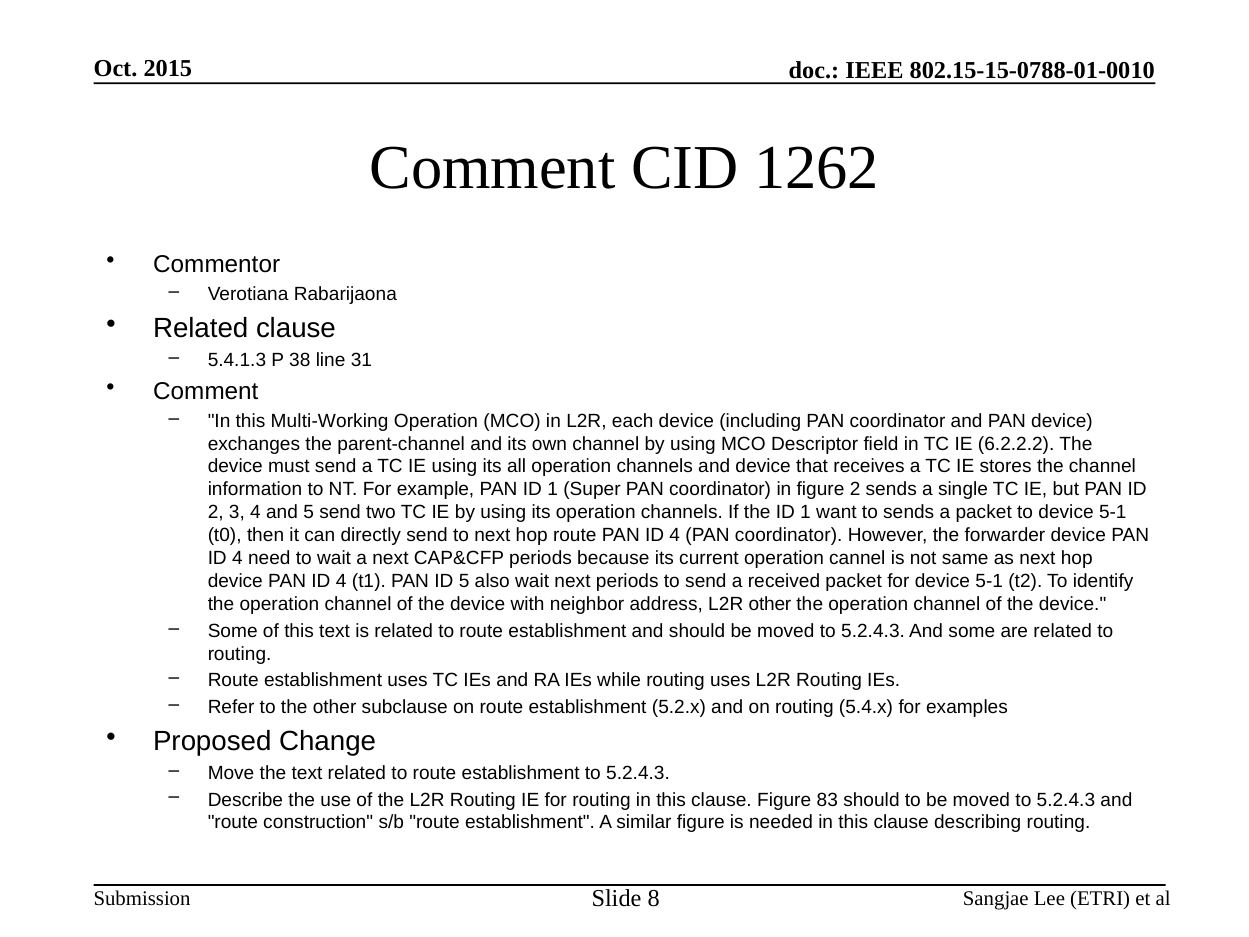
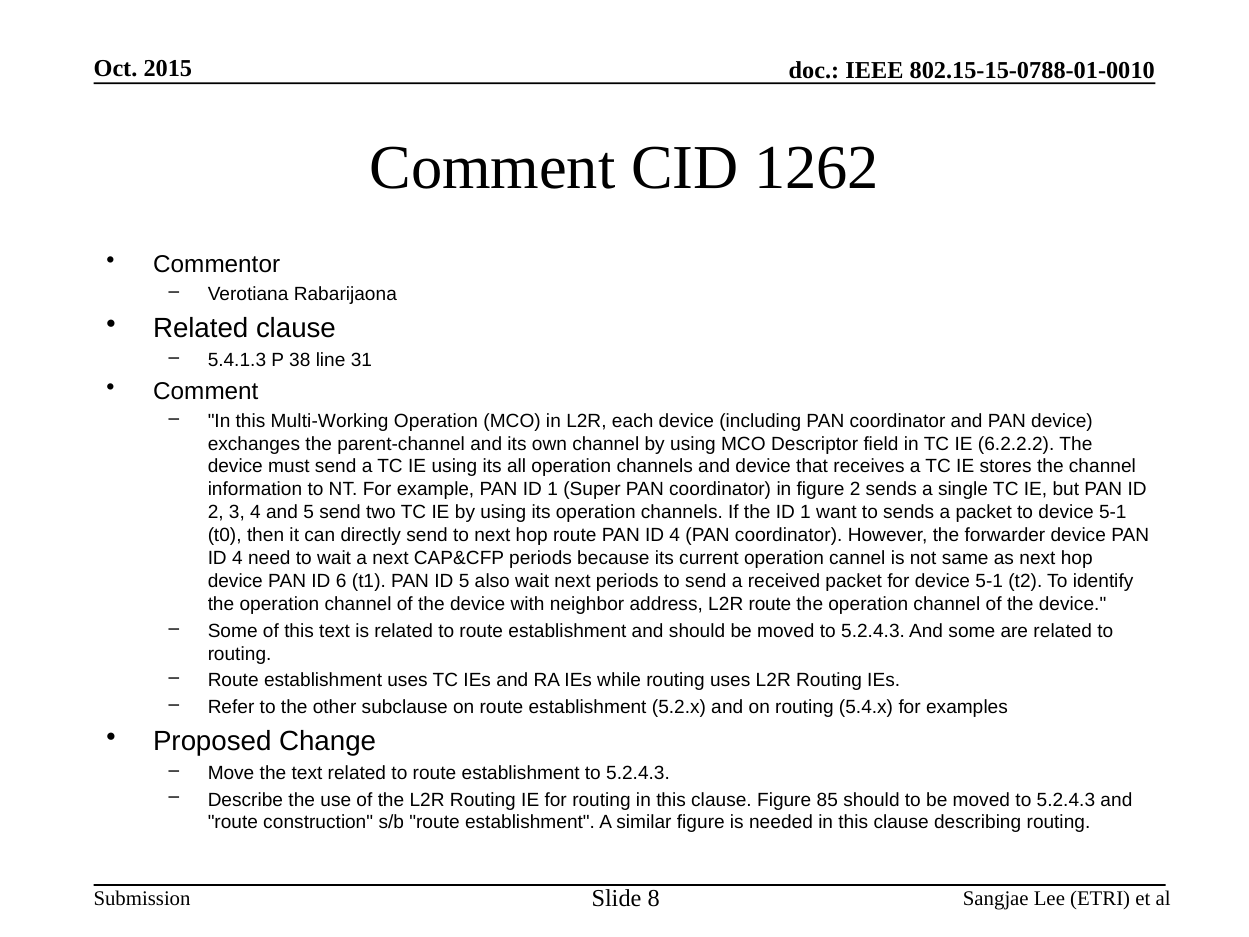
4 at (341, 581): 4 -> 6
L2R other: other -> route
83: 83 -> 85
